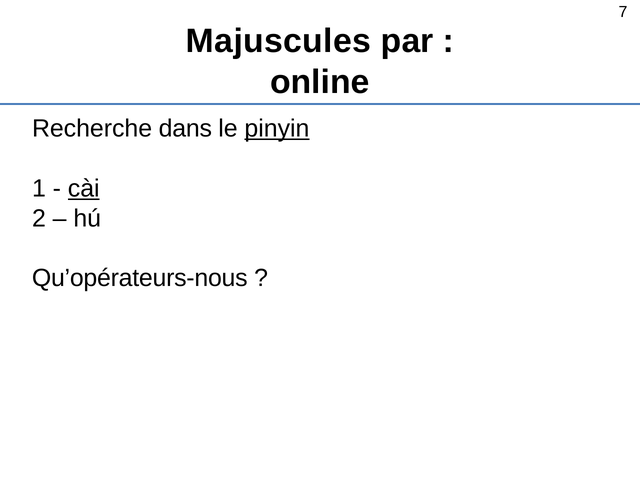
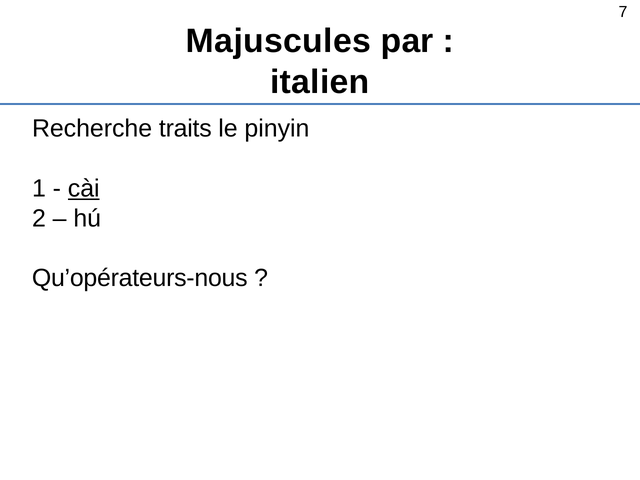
online: online -> italien
dans: dans -> traits
pinyin underline: present -> none
